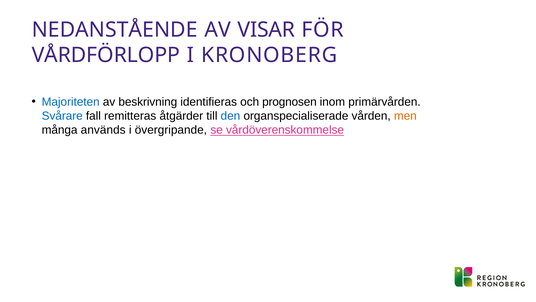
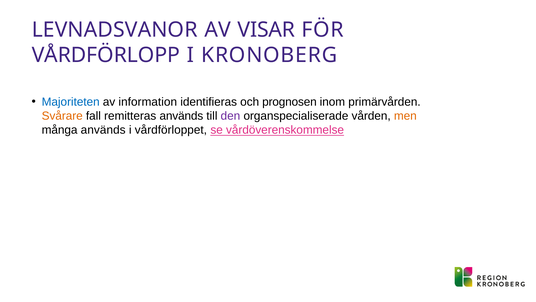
NEDANSTÅENDE: NEDANSTÅENDE -> LEVNADSVANOR
beskrivning: beskrivning -> information
Svårare colour: blue -> orange
remitteras åtgärder: åtgärder -> används
den colour: blue -> purple
övergripande: övergripande -> vårdförloppet
